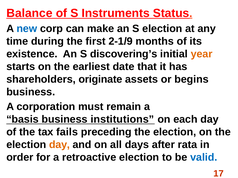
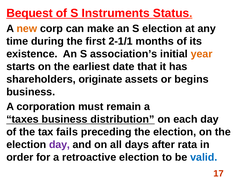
Balance: Balance -> Bequest
new colour: blue -> orange
2-1/9: 2-1/9 -> 2-1/1
discovering’s: discovering’s -> association’s
basis: basis -> taxes
institutions: institutions -> distribution
day at (59, 145) colour: orange -> purple
